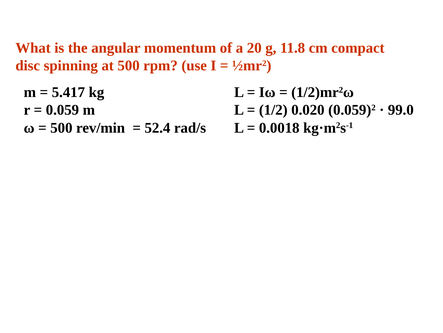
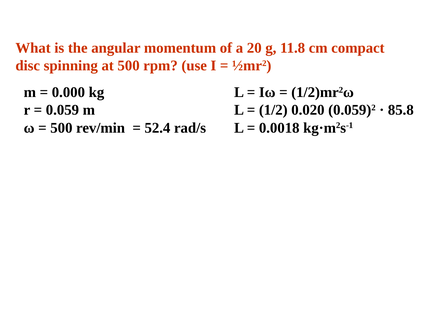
5.417: 5.417 -> 0.000
99.0: 99.0 -> 85.8
